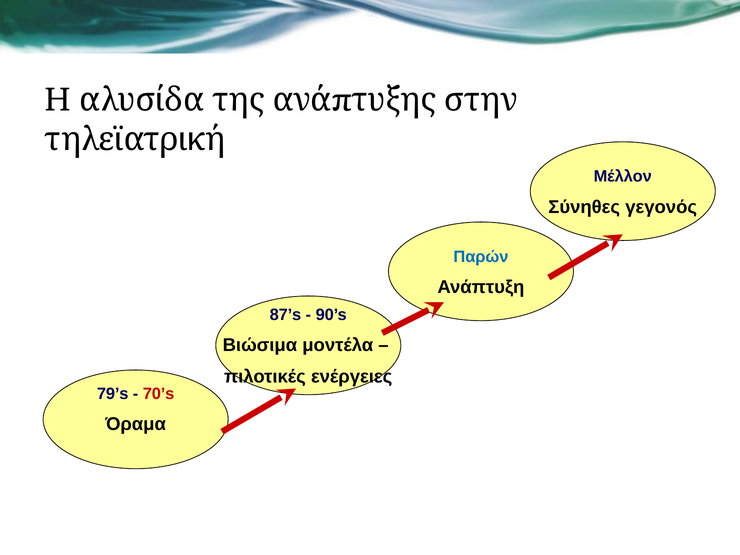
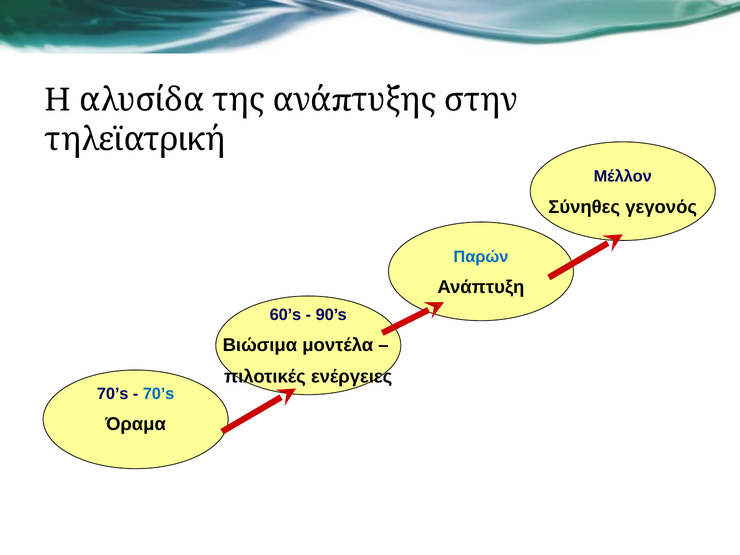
87’s: 87’s -> 60’s
79’s at (113, 394): 79’s -> 70’s
70’s at (159, 394) colour: red -> blue
